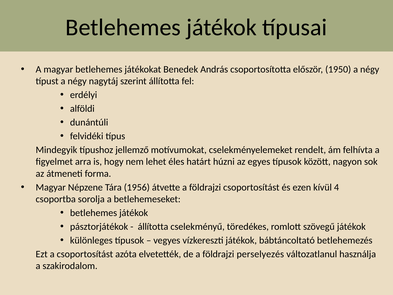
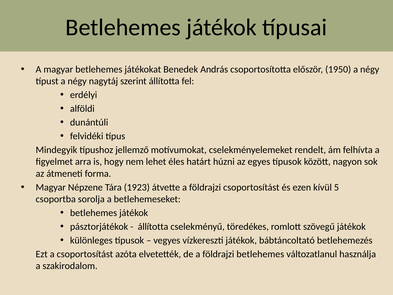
1956: 1956 -> 1923
4: 4 -> 5
földrajzi perselyezés: perselyezés -> betlehemes
